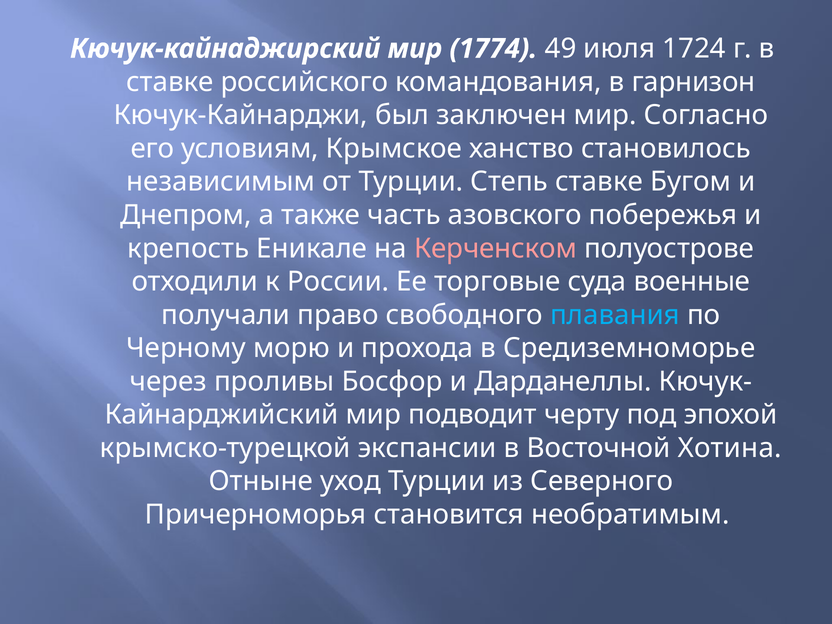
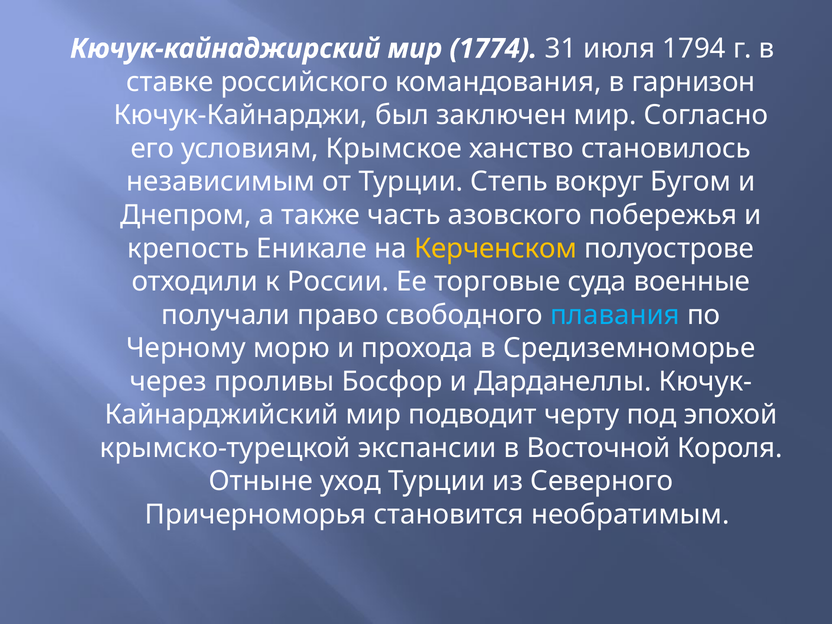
49: 49 -> 31
1724: 1724 -> 1794
Степь ставке: ставке -> вокруг
Керченском colour: pink -> yellow
Хотина: Хотина -> Короля
